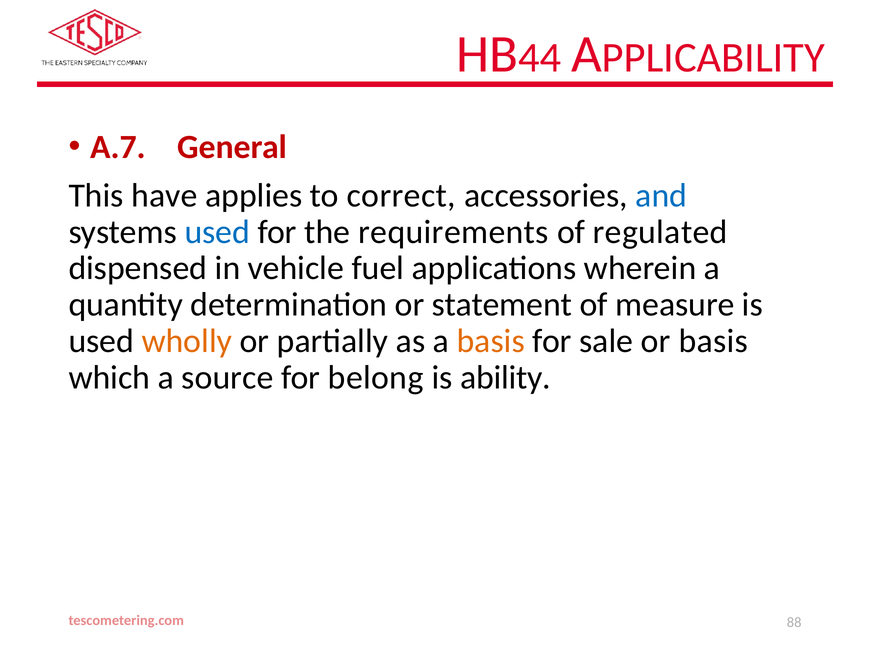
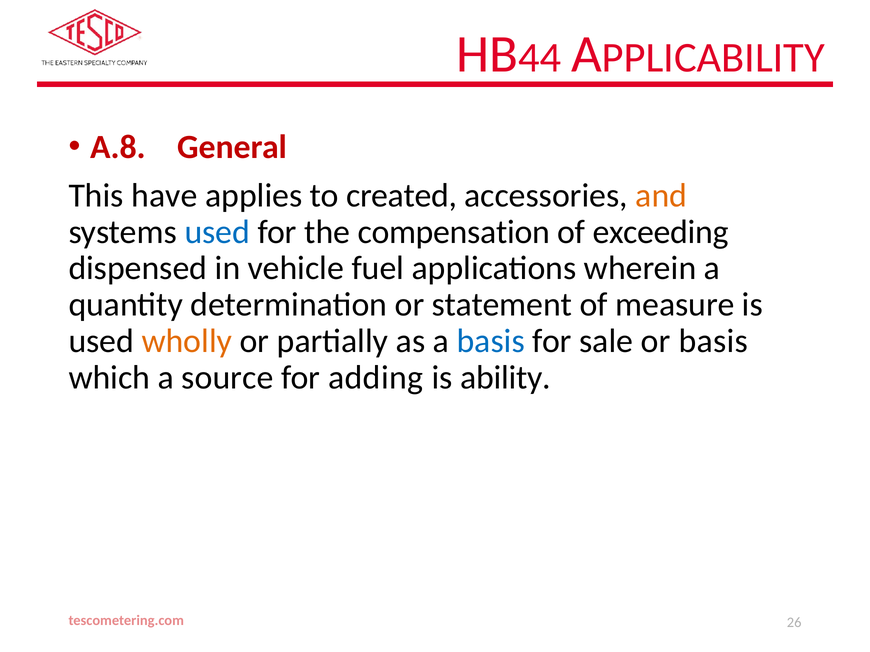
A.7: A.7 -> A.8
correct: correct -> created
and colour: blue -> orange
requirements: requirements -> compensation
regulated: regulated -> exceeding
basis at (491, 341) colour: orange -> blue
belong: belong -> adding
88: 88 -> 26
